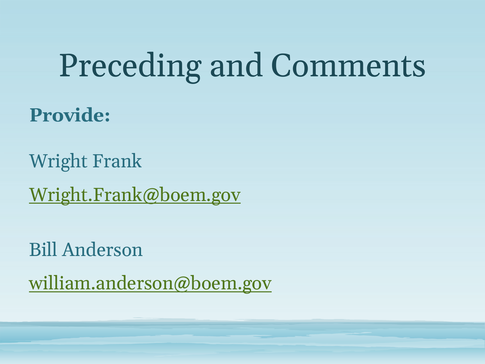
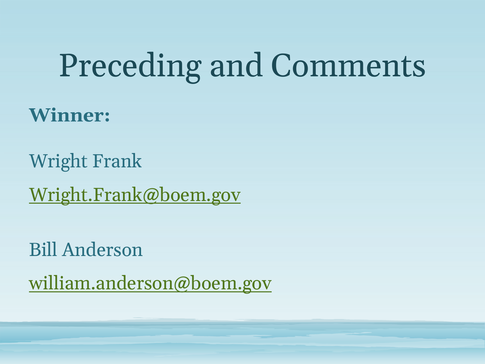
Provide: Provide -> Winner
